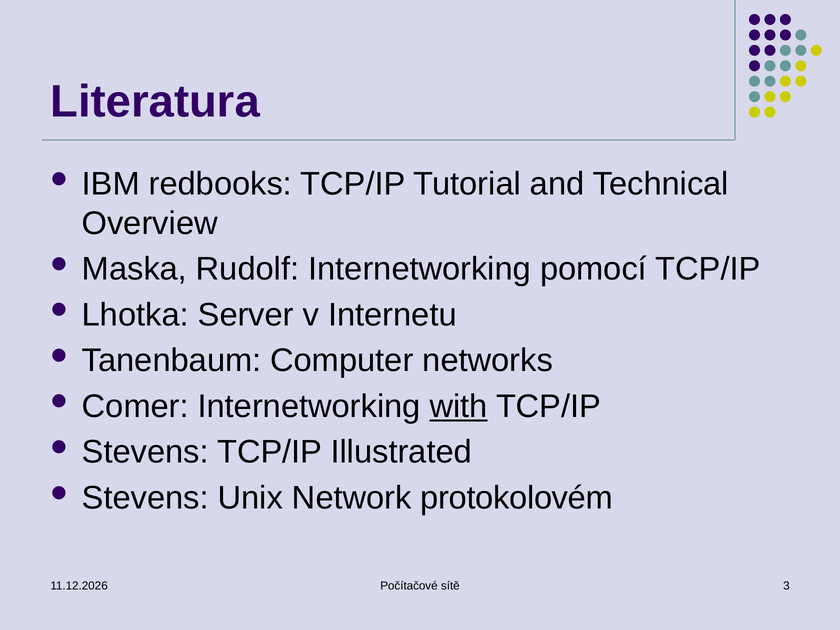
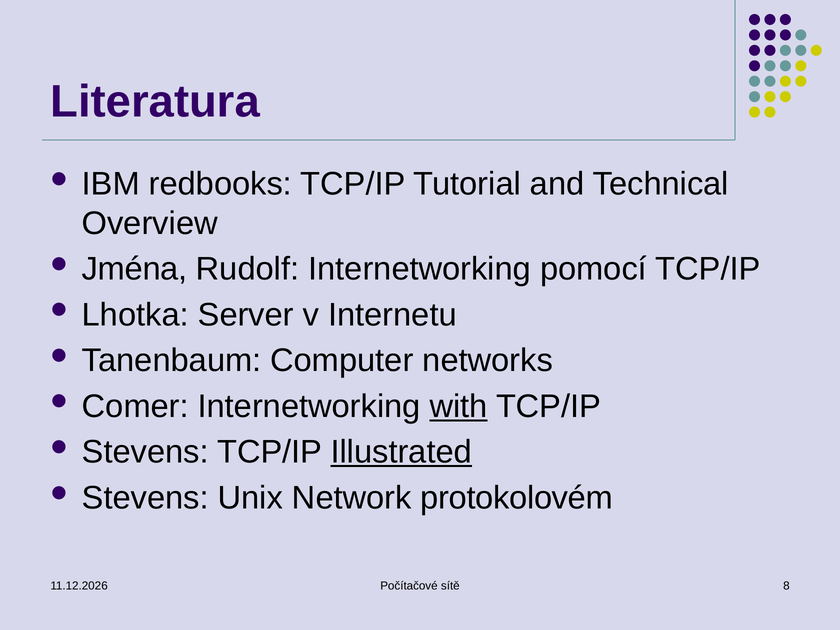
Maska: Maska -> Jména
Illustrated underline: none -> present
3: 3 -> 8
